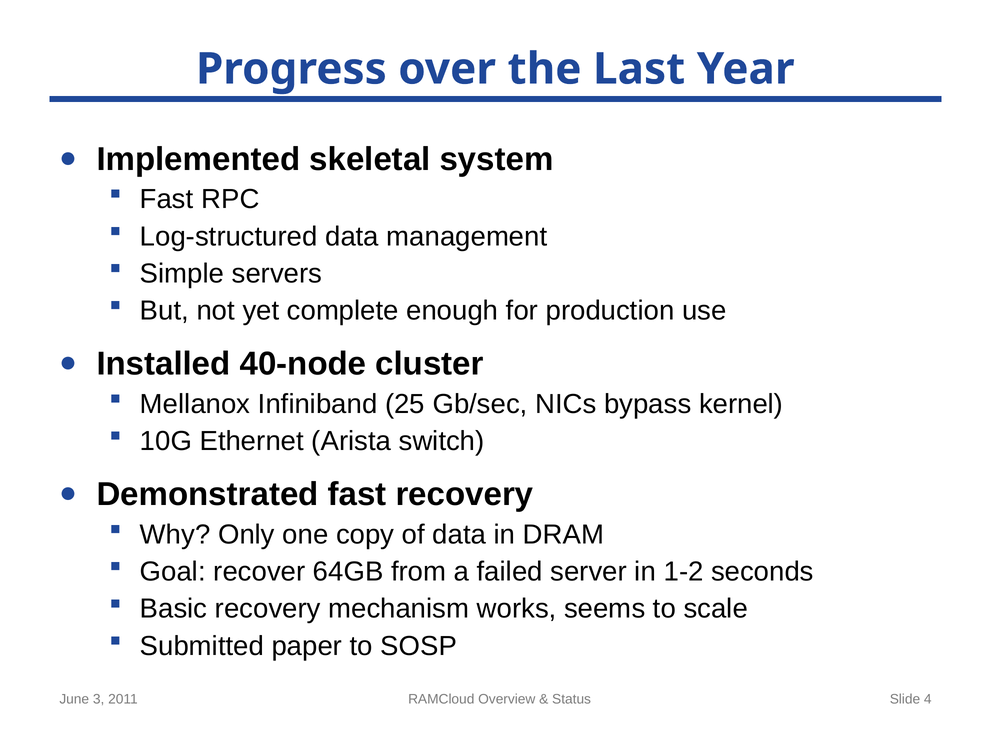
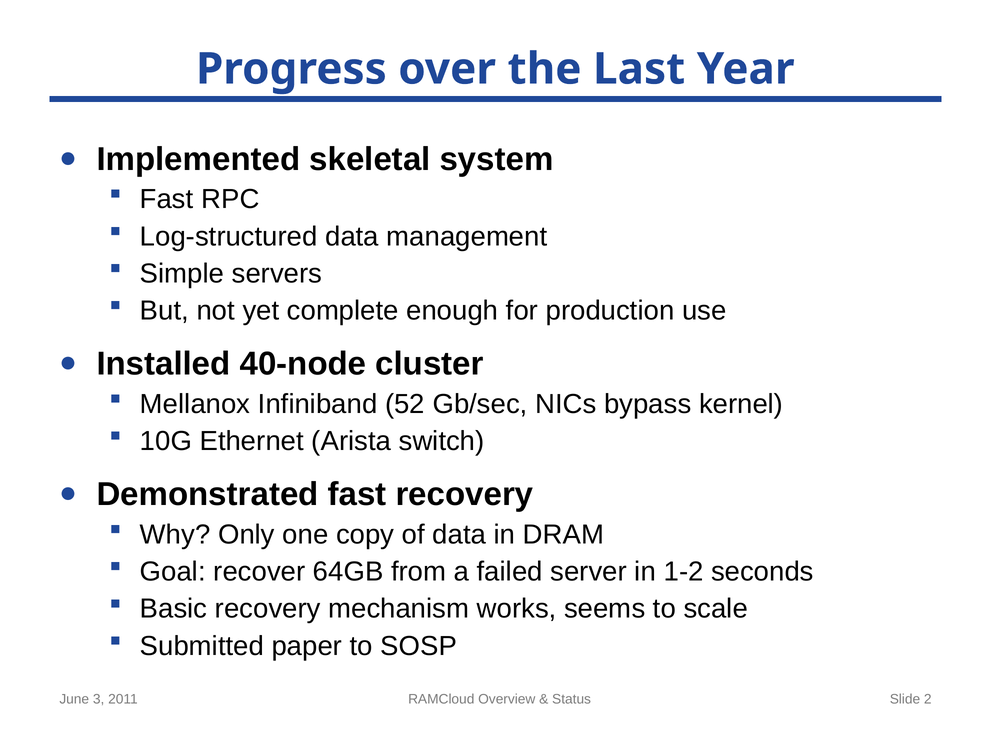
25: 25 -> 52
4: 4 -> 2
